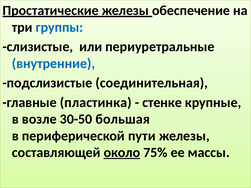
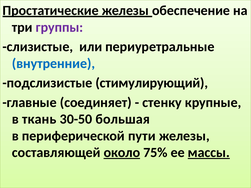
группы colour: blue -> purple
соединительная: соединительная -> стимулирующий
пластинка: пластинка -> соединяет
стенке: стенке -> стенку
возле: возле -> ткань
массы underline: none -> present
